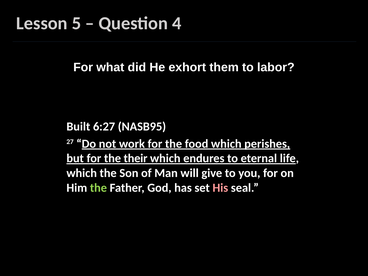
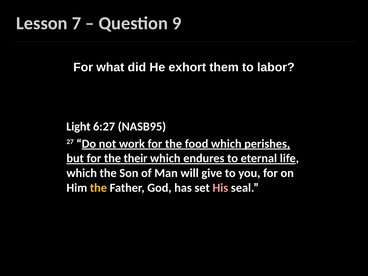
5: 5 -> 7
4: 4 -> 9
Built: Built -> Light
the at (98, 188) colour: light green -> yellow
